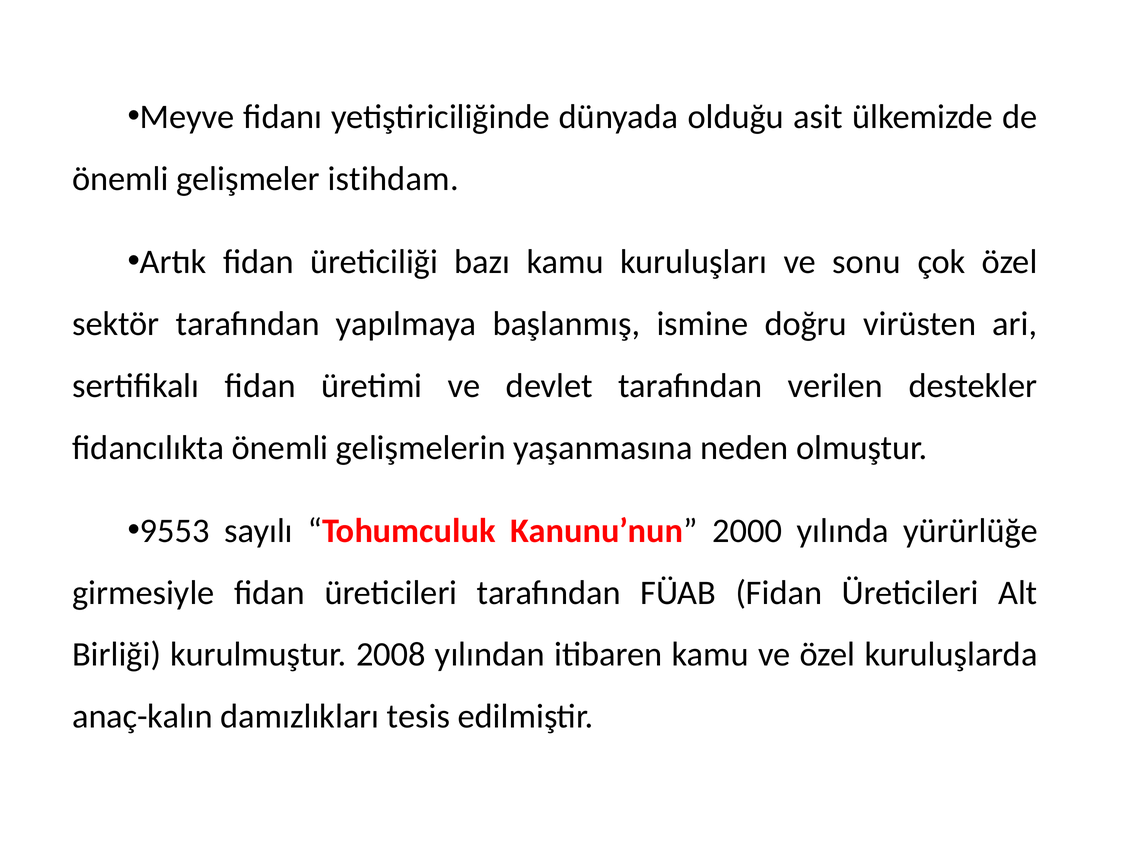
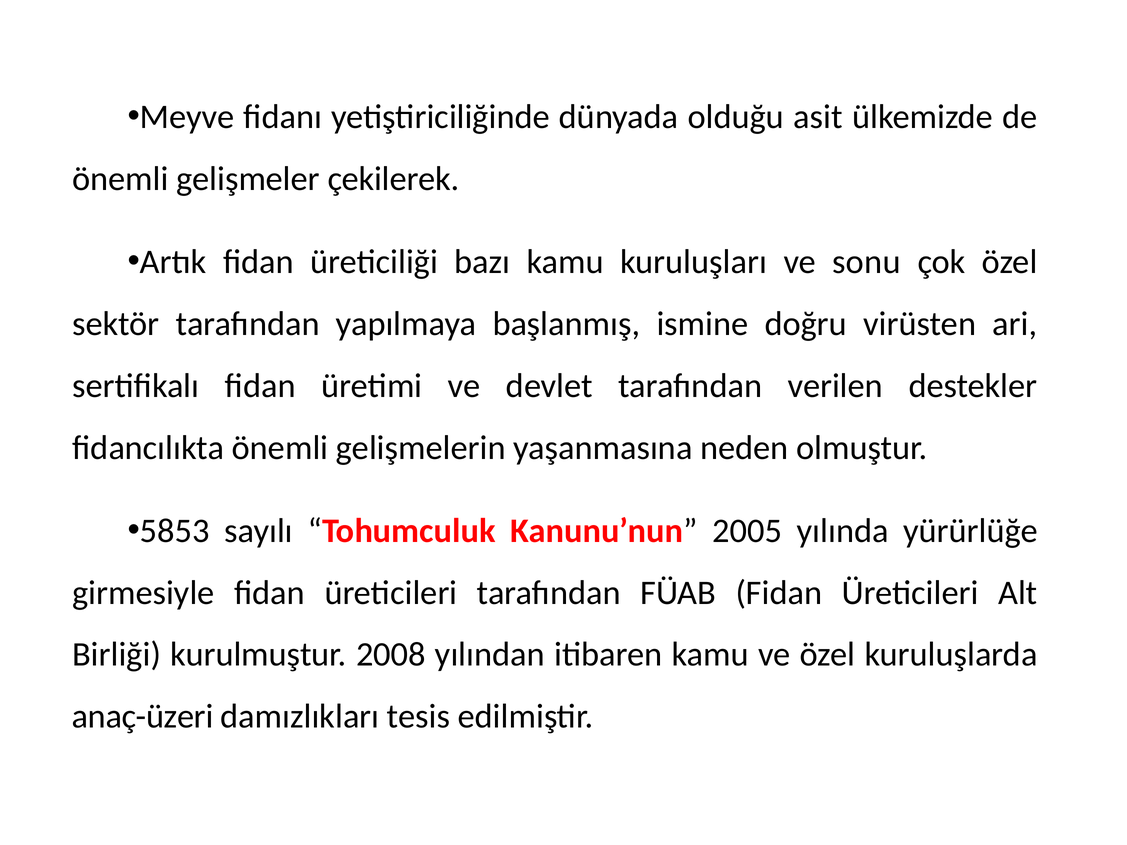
istihdam: istihdam -> çekilerek
9553: 9553 -> 5853
2000: 2000 -> 2005
anaç-kalın: anaç-kalın -> anaç-üzeri
